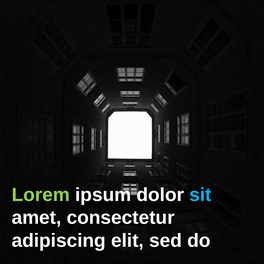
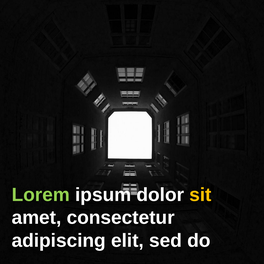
sit colour: light blue -> yellow
